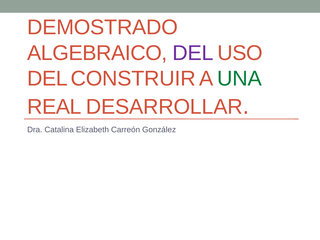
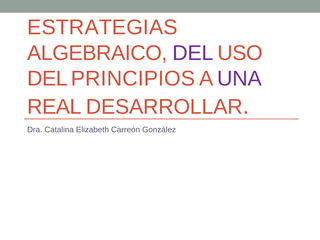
DEMOSTRADO: DEMOSTRADO -> ESTRATEGIAS
CONSTRUIR: CONSTRUIR -> PRINCIPIOS
UNA colour: green -> purple
